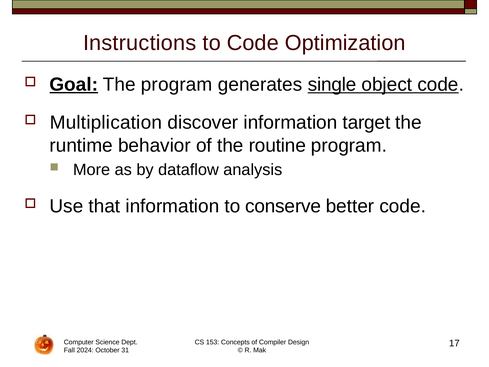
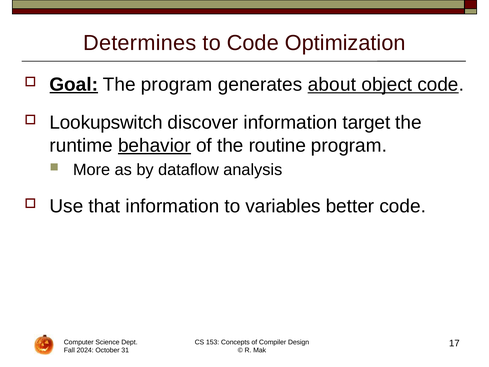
Instructions: Instructions -> Determines
single: single -> about
Multiplication: Multiplication -> Lookupswitch
behavior underline: none -> present
conserve: conserve -> variables
